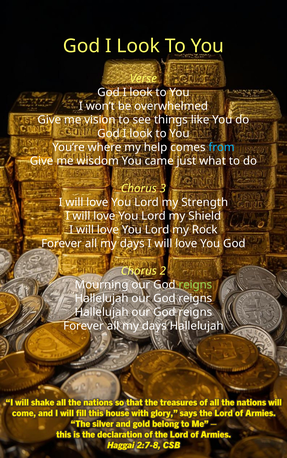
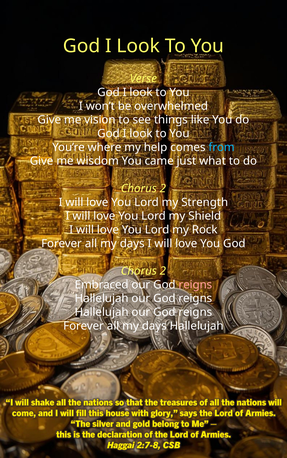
3 at (163, 189): 3 -> 2
Mourning: Mourning -> Embraced
reigns at (195, 285) colour: light green -> pink
